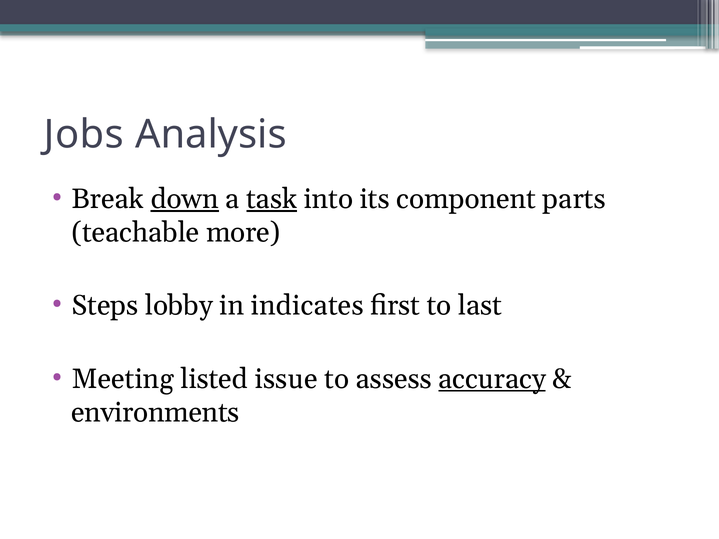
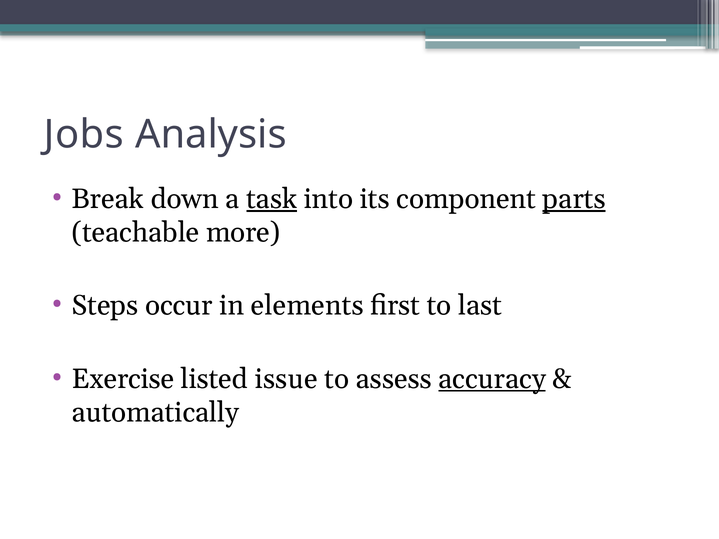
down underline: present -> none
parts underline: none -> present
lobby: lobby -> occur
indicates: indicates -> elements
Meeting: Meeting -> Exercise
environments: environments -> automatically
